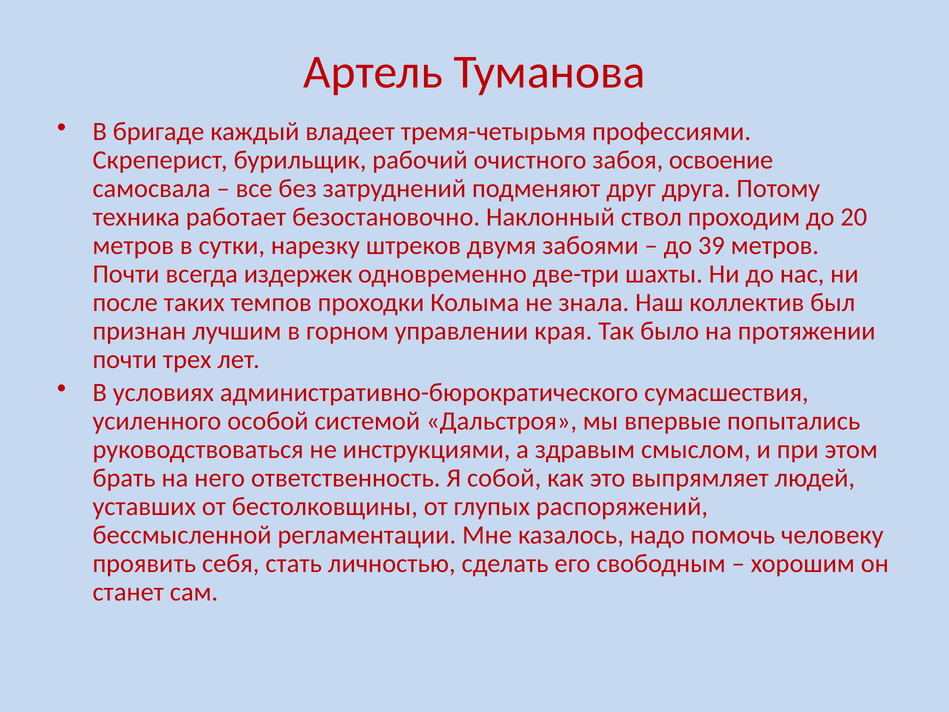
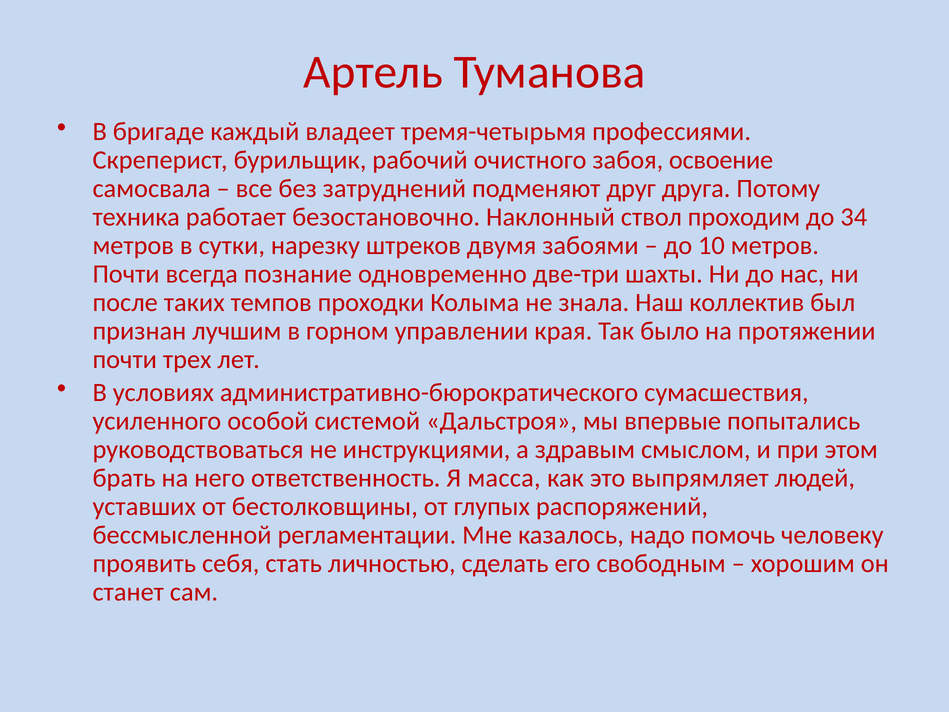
20: 20 -> 34
39: 39 -> 10
издержек: издержек -> познание
собой: собой -> масса
